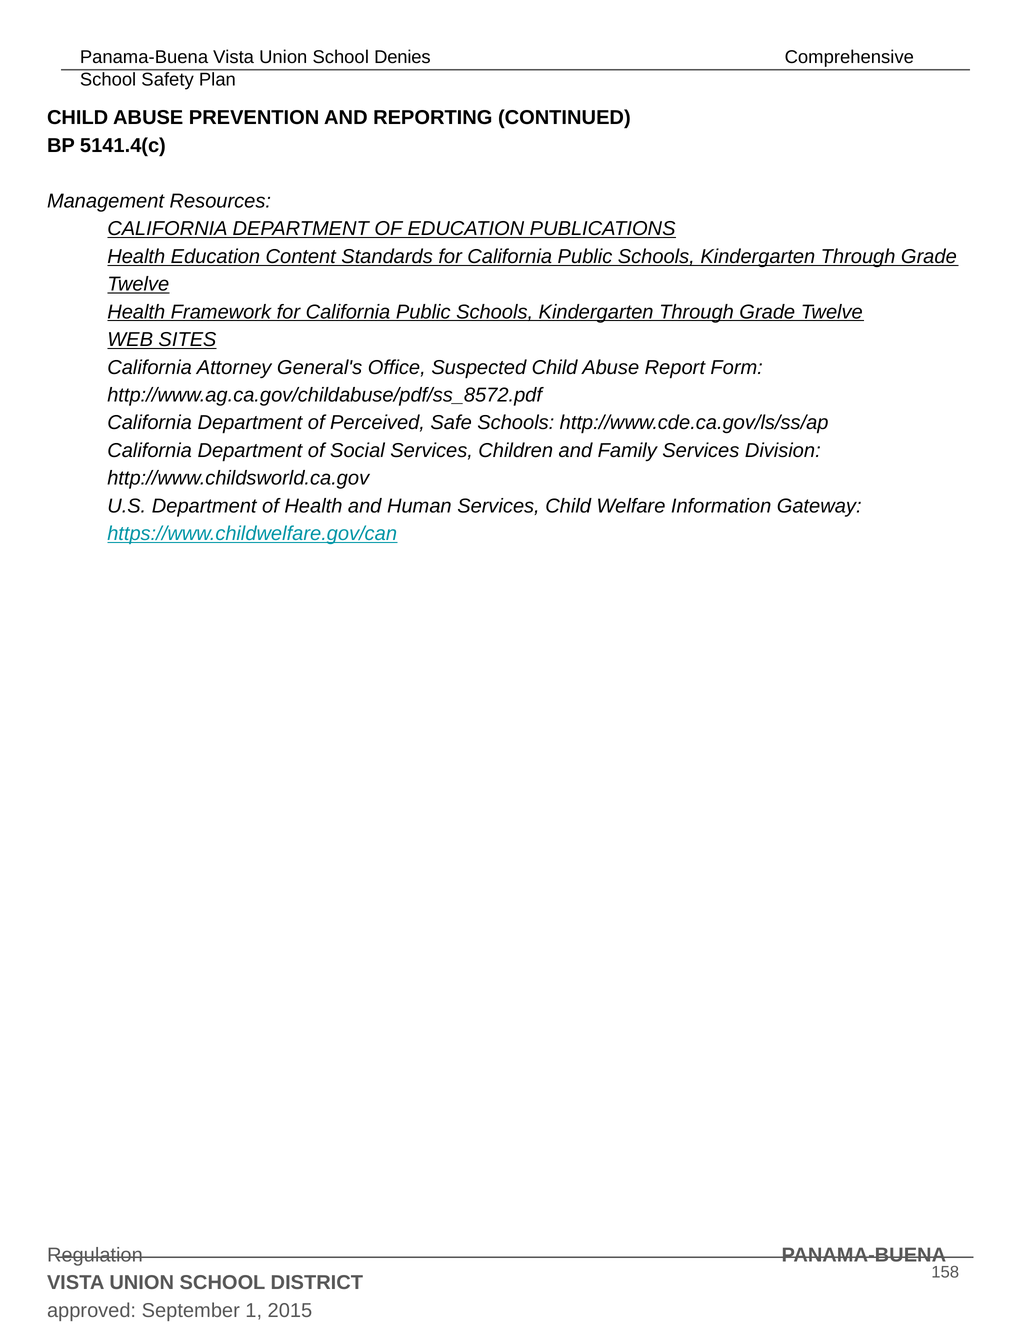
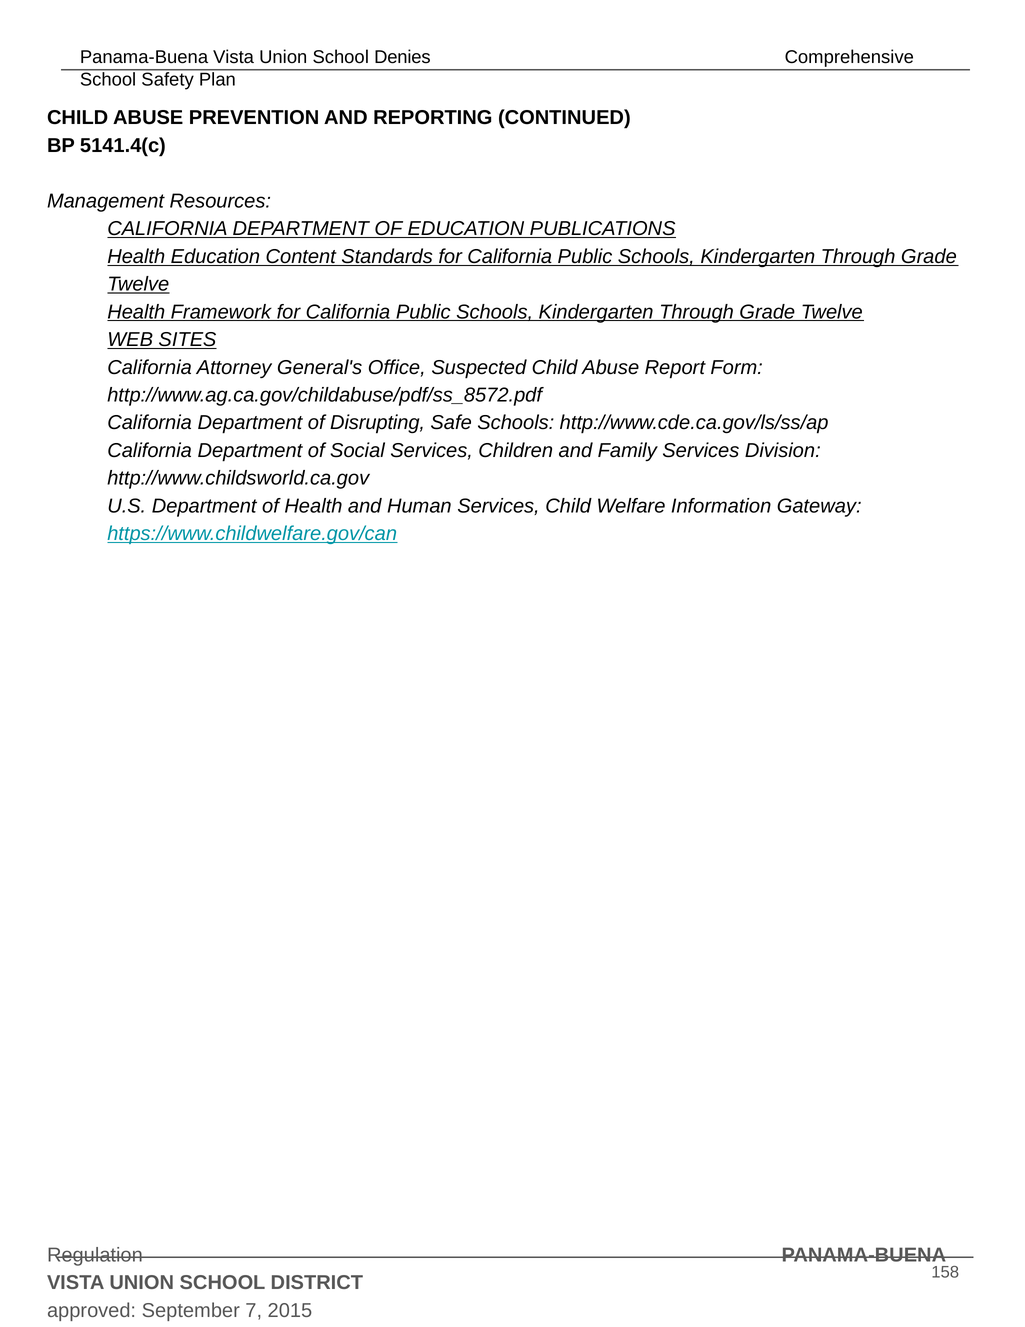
Perceived: Perceived -> Disrupting
1: 1 -> 7
